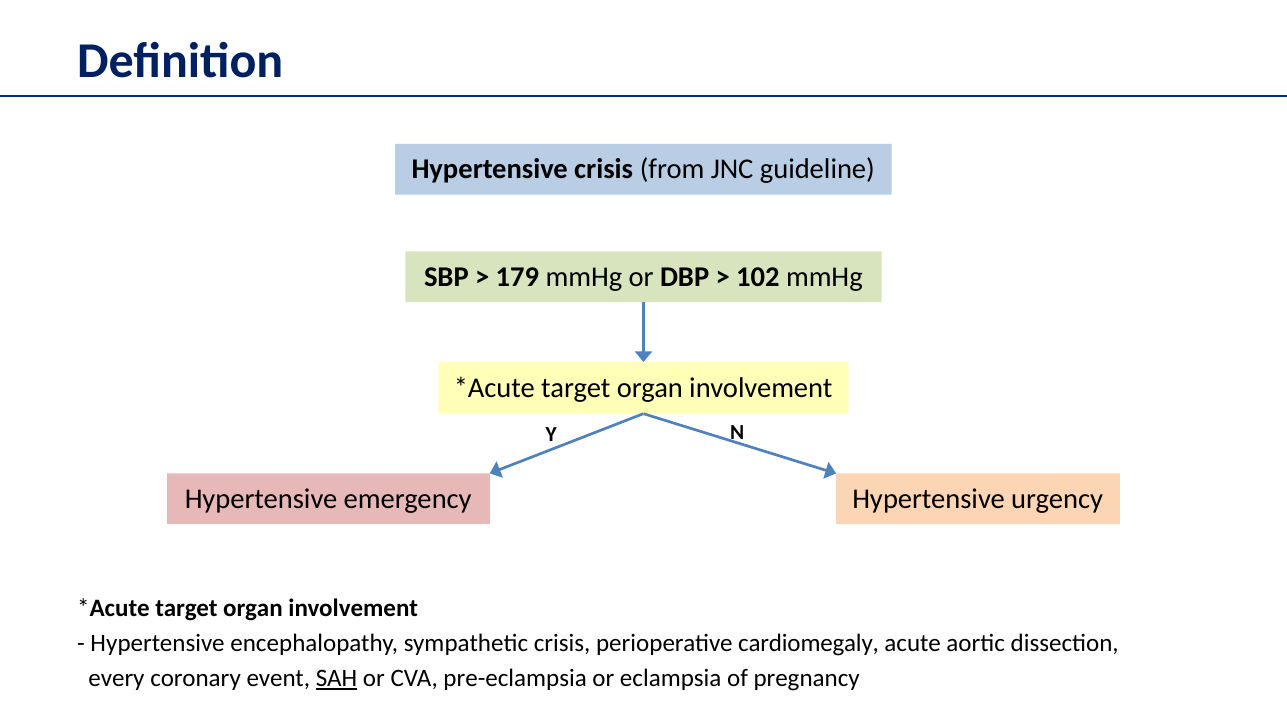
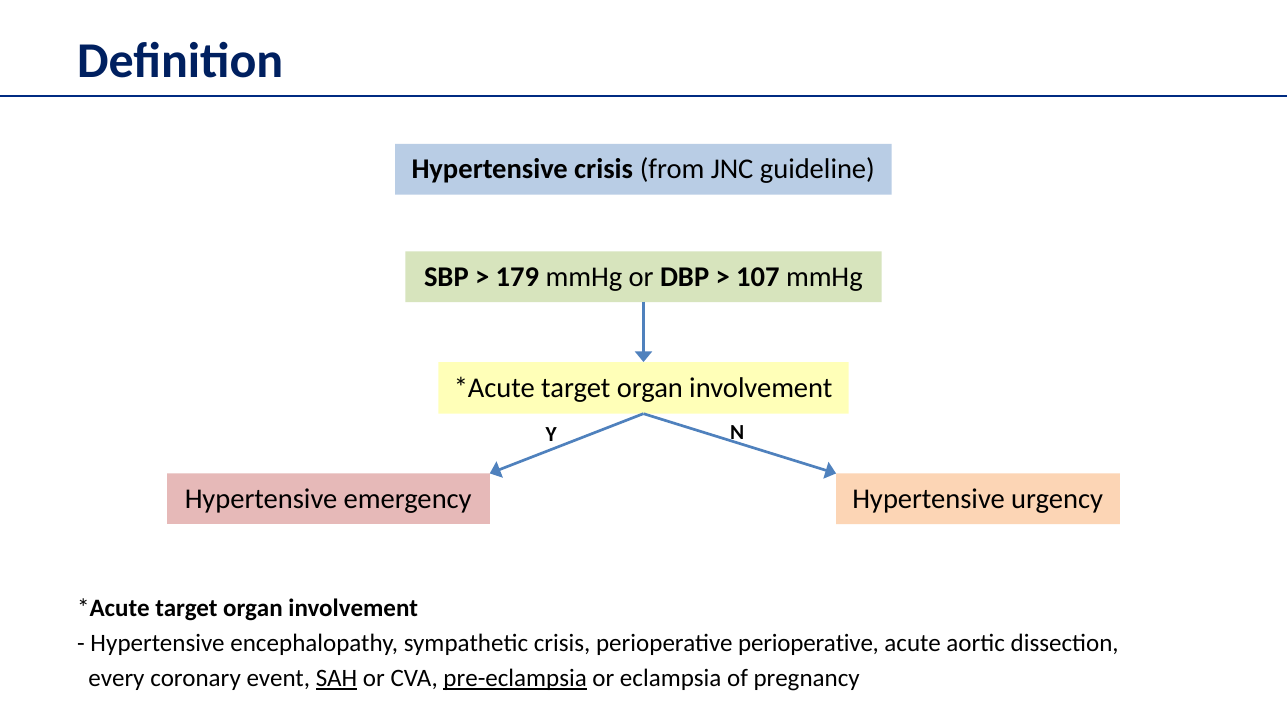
102: 102 -> 107
perioperative cardiomegaly: cardiomegaly -> perioperative
pre-eclampsia underline: none -> present
